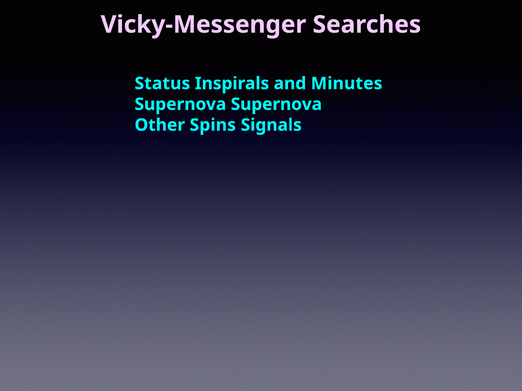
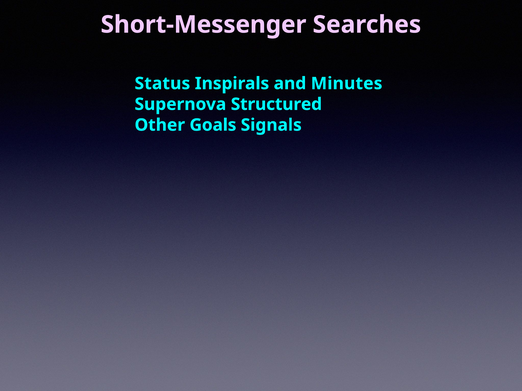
Vicky-Messenger: Vicky-Messenger -> Short-Messenger
Supernova Supernova: Supernova -> Structured
Spins: Spins -> Goals
